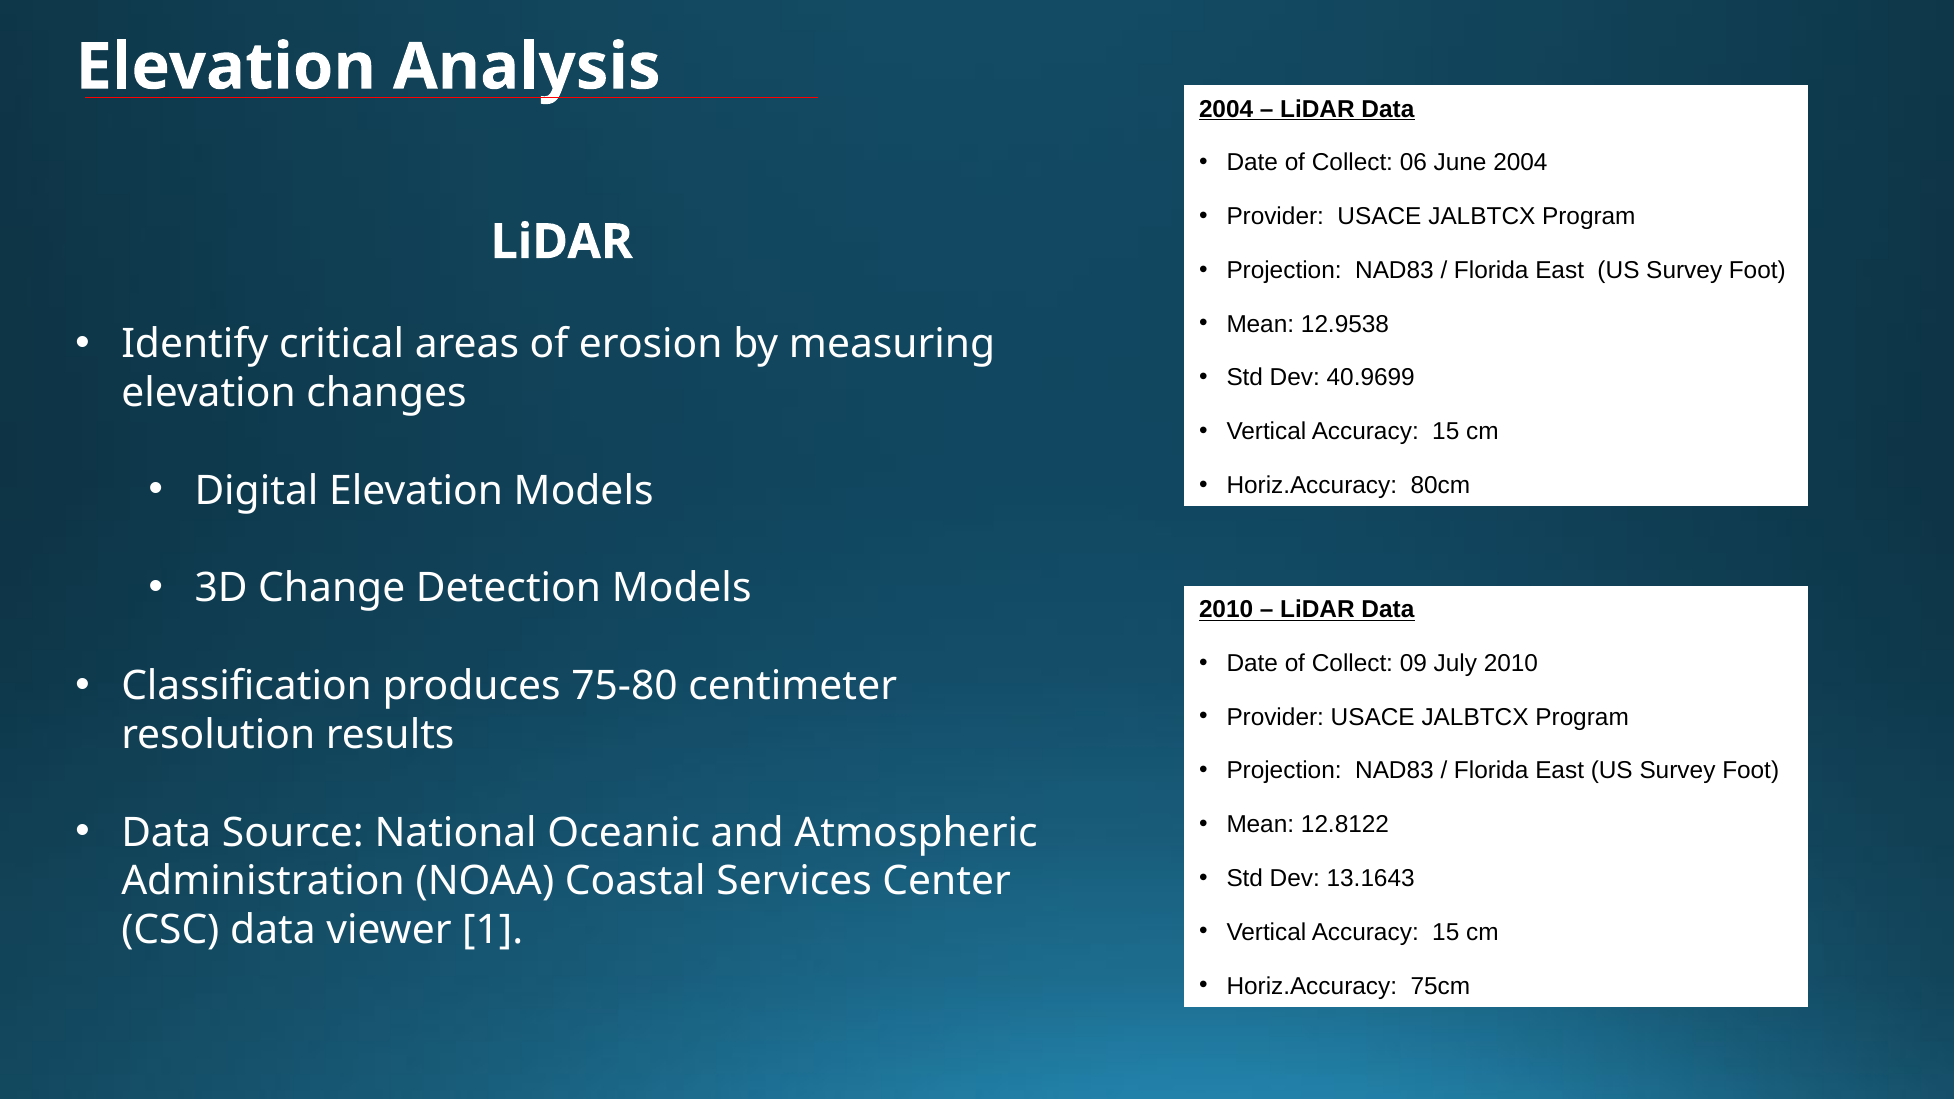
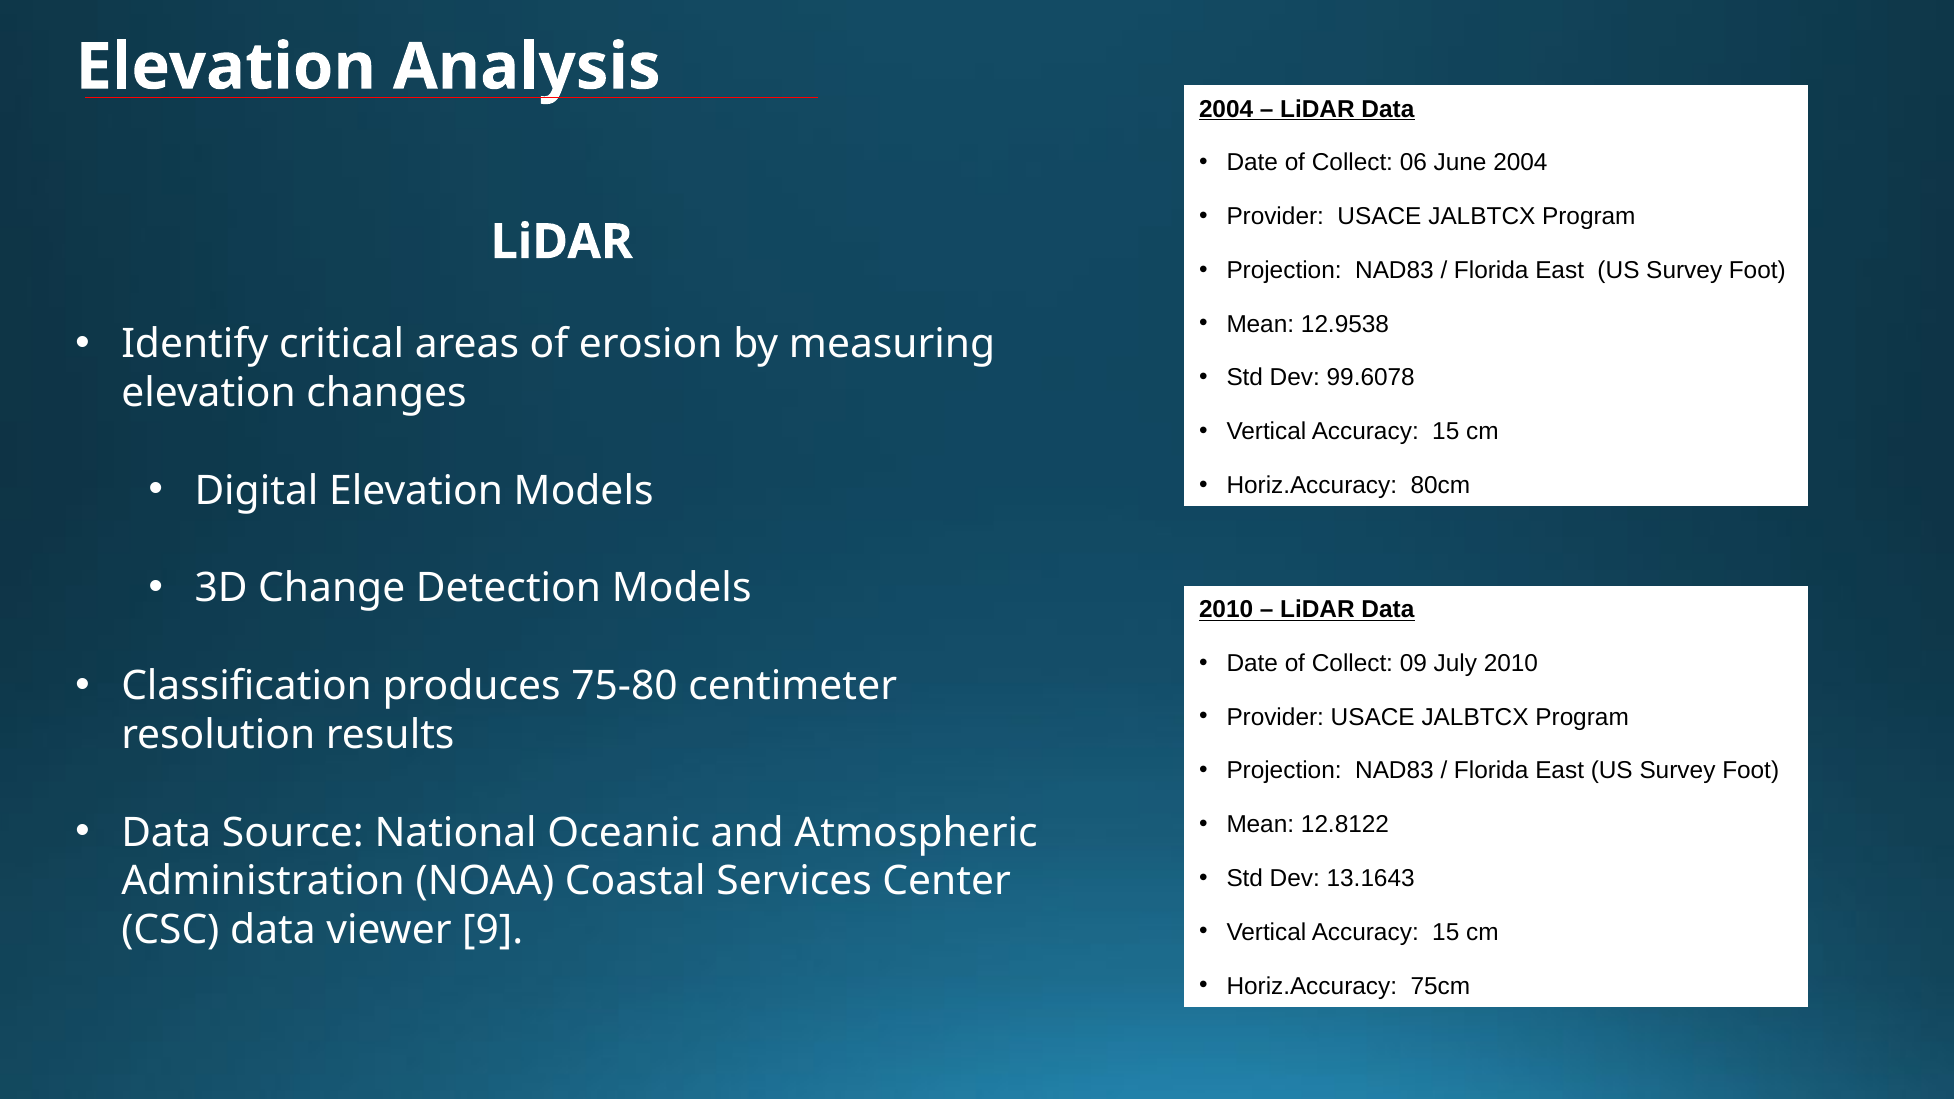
40.9699: 40.9699 -> 99.6078
1: 1 -> 9
